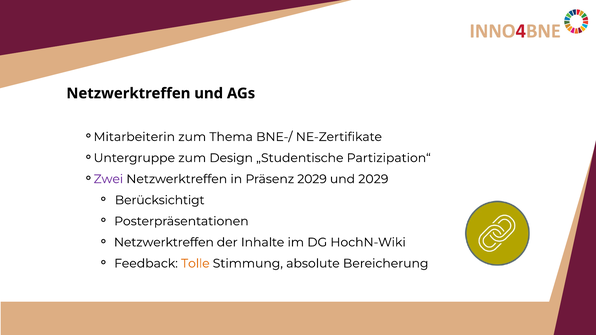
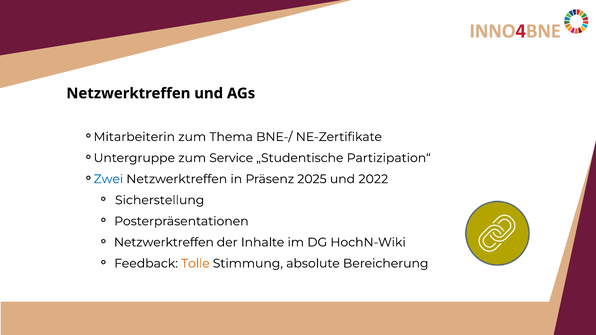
Design: Design -> Service
Zwei colour: purple -> blue
Präsenz 2029: 2029 -> 2025
und 2029: 2029 -> 2022
Berücksichtigt: Berücksichtigt -> Sicherstellung
